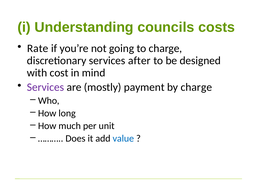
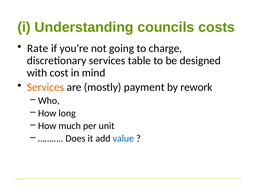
after: after -> table
Services at (46, 87) colour: purple -> orange
by charge: charge -> rework
